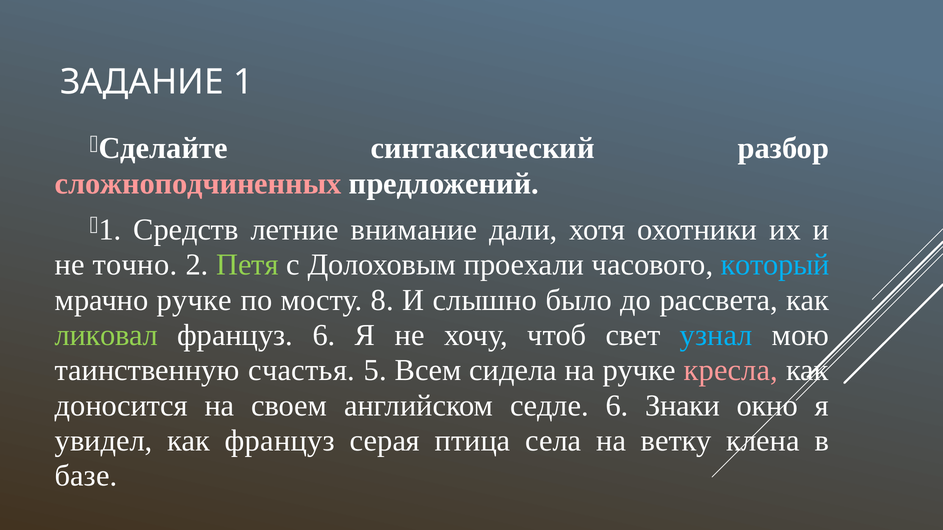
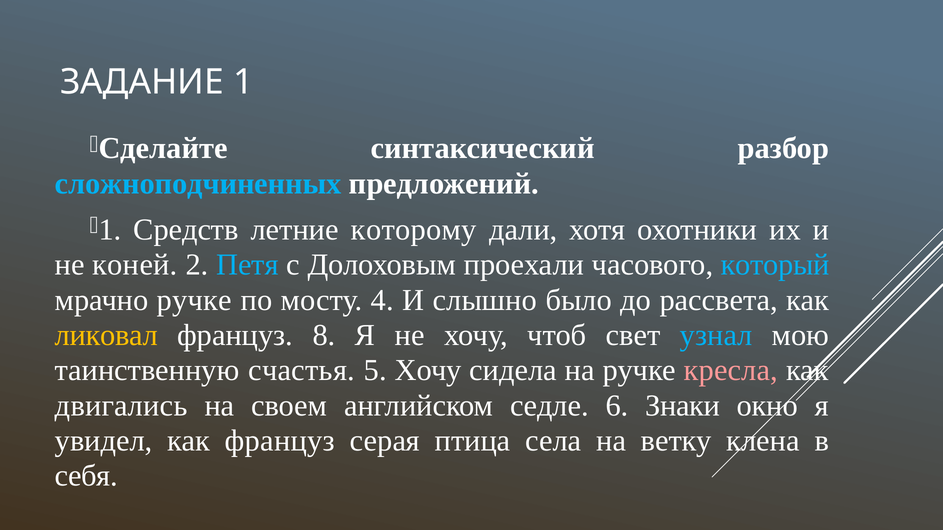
сложноподчиненных colour: pink -> light blue
внимание: внимание -> которому
точно: точно -> коней
Петя colour: light green -> light blue
8: 8 -> 4
ликовал colour: light green -> yellow
француз 6: 6 -> 8
5 Всем: Всем -> Хочу
доносится: доносится -> двигались
базе: базе -> себя
